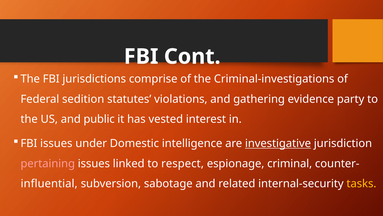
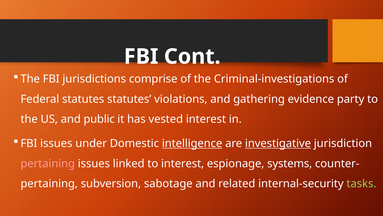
Federal sedition: sedition -> statutes
intelligence underline: none -> present
to respect: respect -> interest
criminal: criminal -> systems
influential at (49, 183): influential -> pertaining
tasks colour: yellow -> light green
